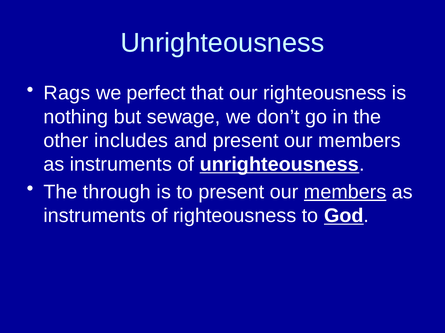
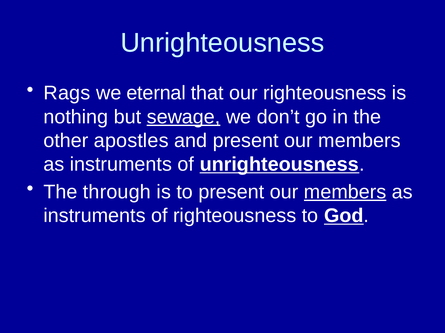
perfect: perfect -> eternal
sewage underline: none -> present
includes: includes -> apostles
